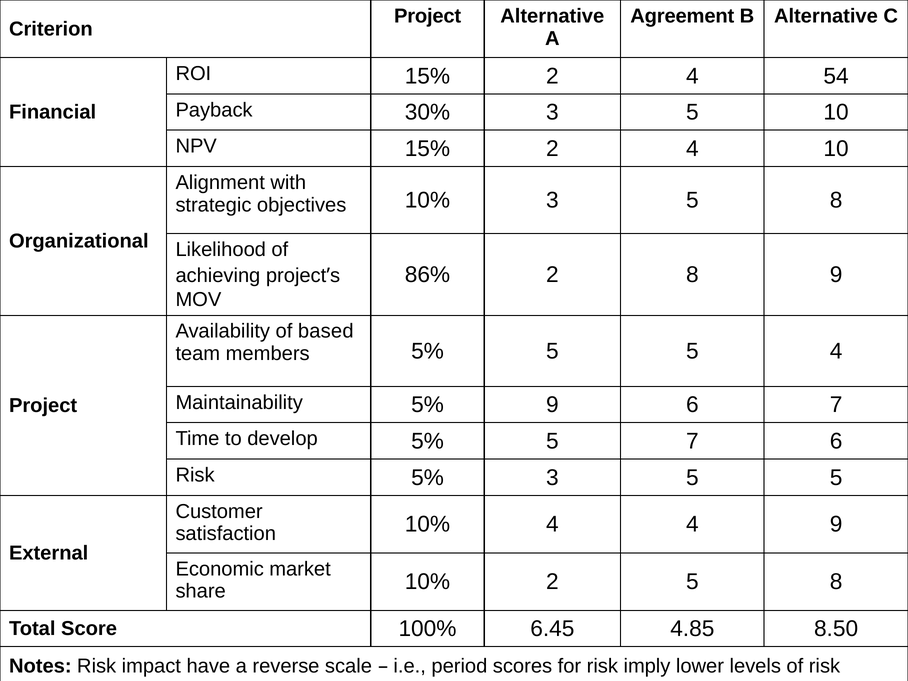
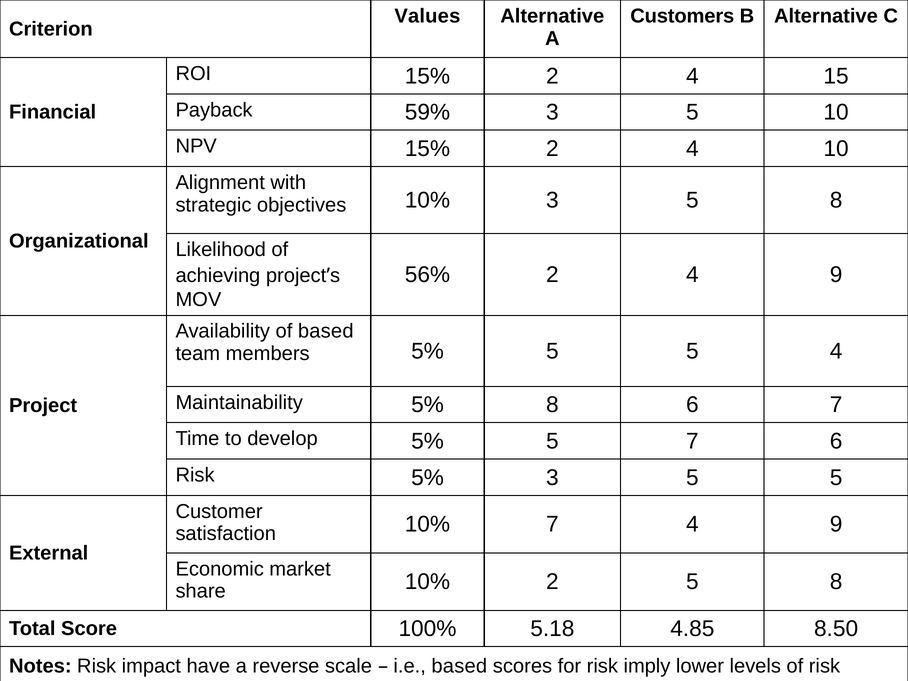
Project at (428, 16): Project -> Values
Agreement: Agreement -> Customers
54: 54 -> 15
30%: 30% -> 59%
86%: 86% -> 56%
8 at (692, 275): 8 -> 4
5% 9: 9 -> 8
10% 4: 4 -> 7
6.45: 6.45 -> 5.18
i.e period: period -> based
